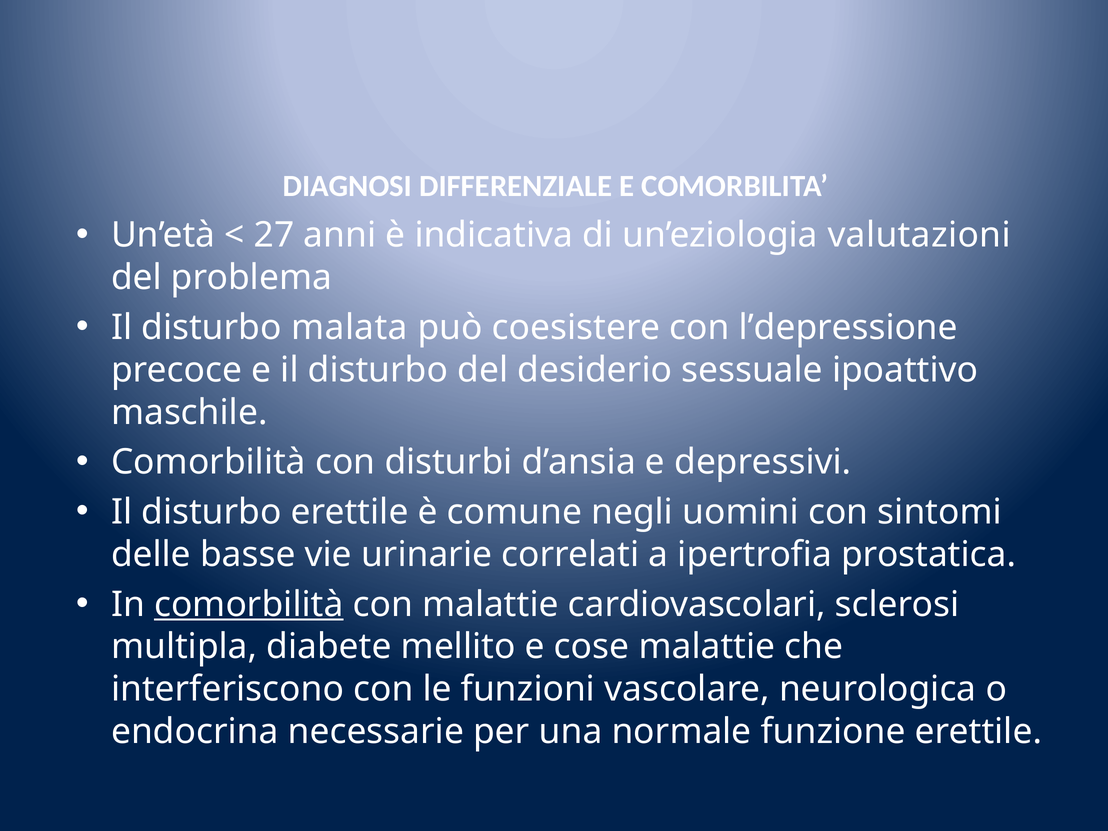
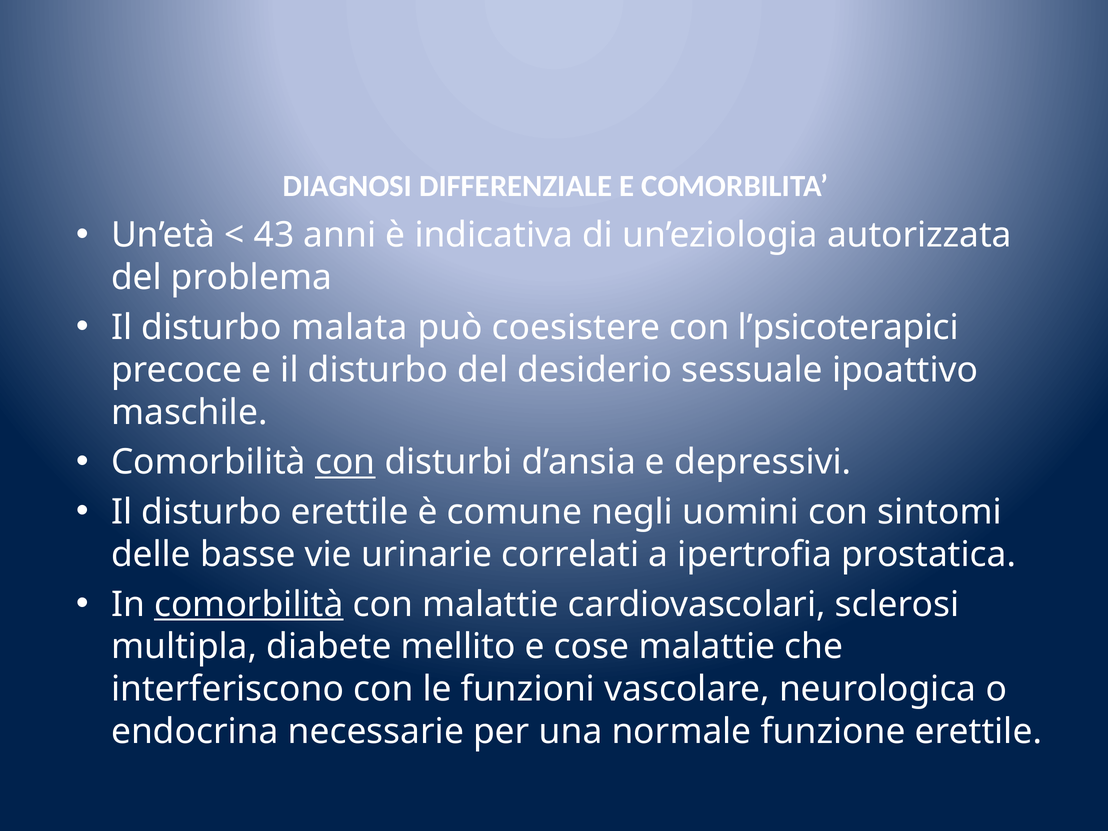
27: 27 -> 43
valutazioni: valutazioni -> autorizzata
l’depressione: l’depressione -> l’psicoterapici
con at (345, 462) underline: none -> present
